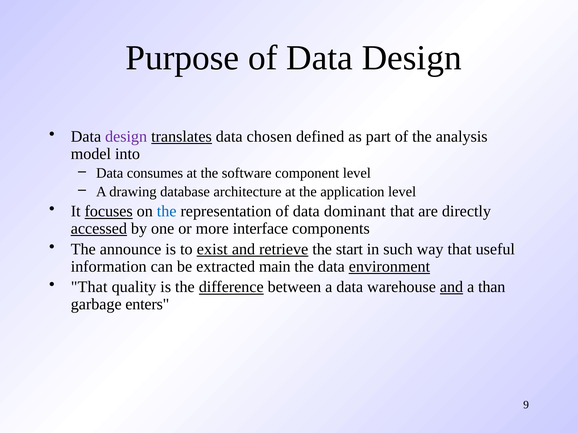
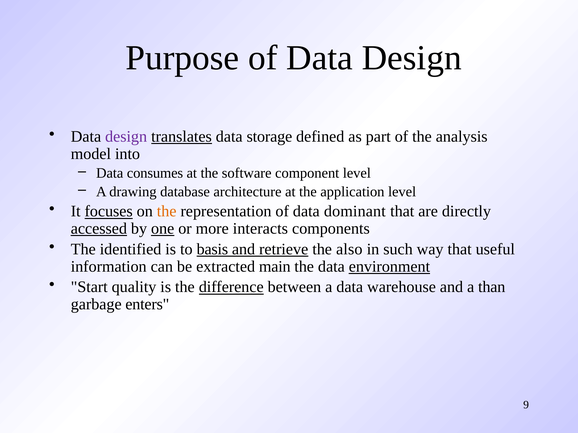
chosen: chosen -> storage
the at (167, 212) colour: blue -> orange
one underline: none -> present
interface: interface -> interacts
announce: announce -> identified
exist: exist -> basis
start: start -> also
That at (89, 287): That -> Start
and at (452, 287) underline: present -> none
